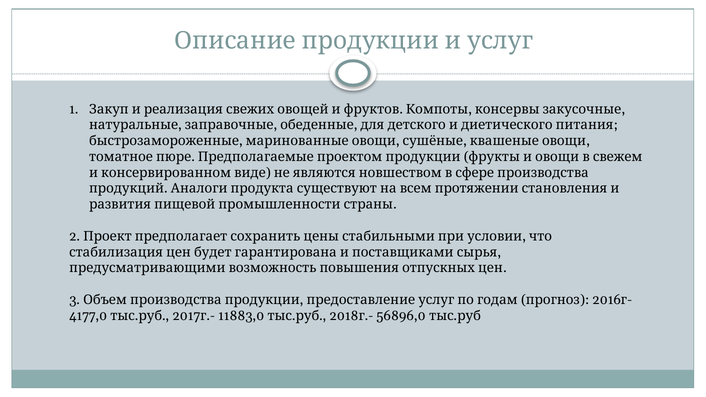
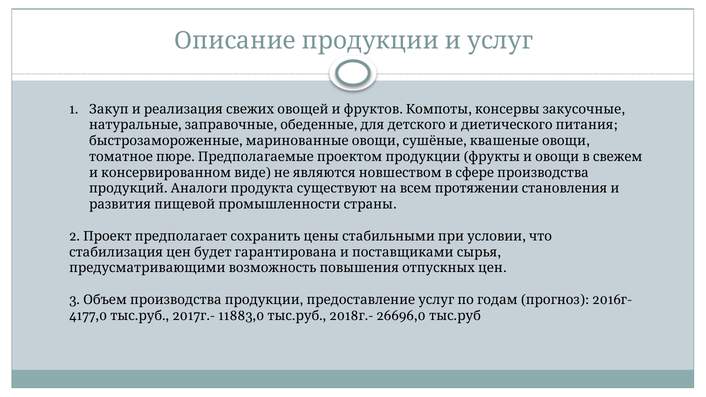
56896,0: 56896,0 -> 26696,0
